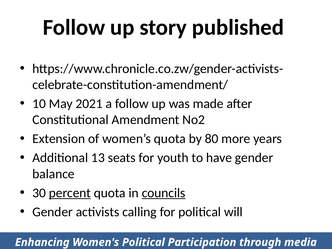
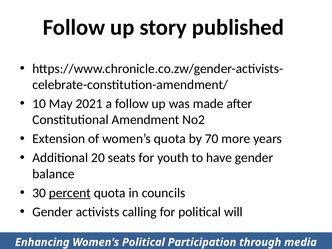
80: 80 -> 70
13: 13 -> 20
councils underline: present -> none
